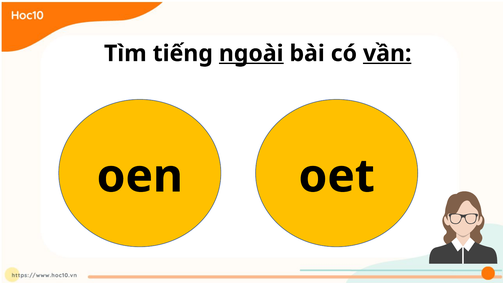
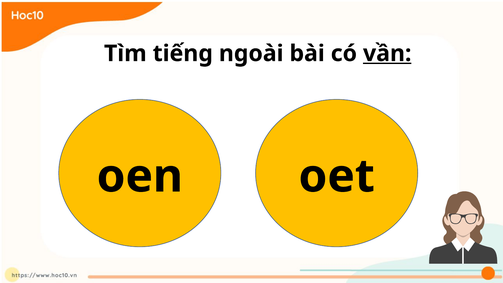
ngoài underline: present -> none
